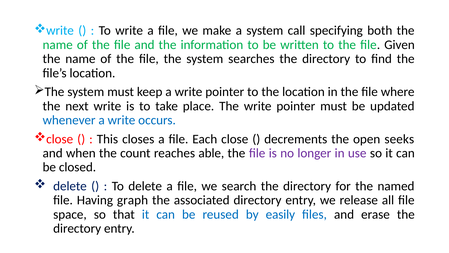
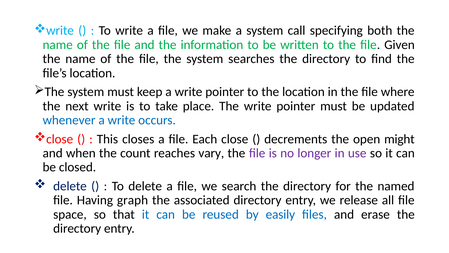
seeks: seeks -> might
able: able -> vary
